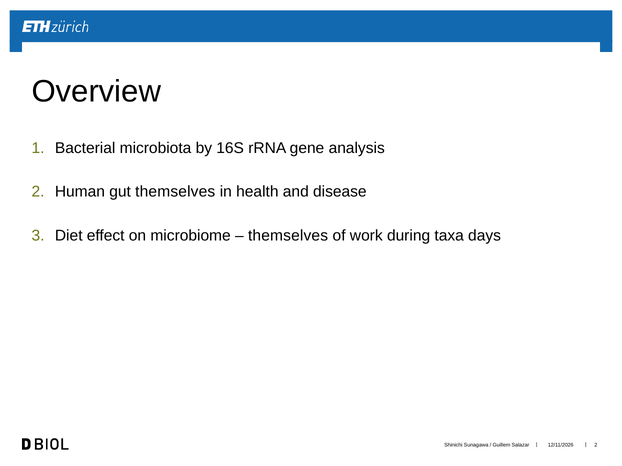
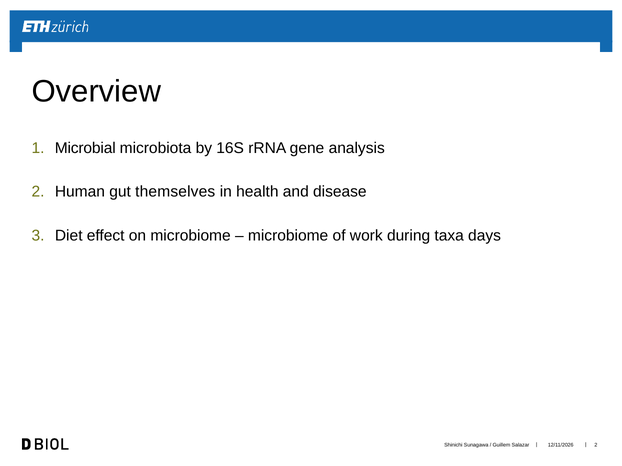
Bacterial: Bacterial -> Microbial
themselves at (288, 236): themselves -> microbiome
